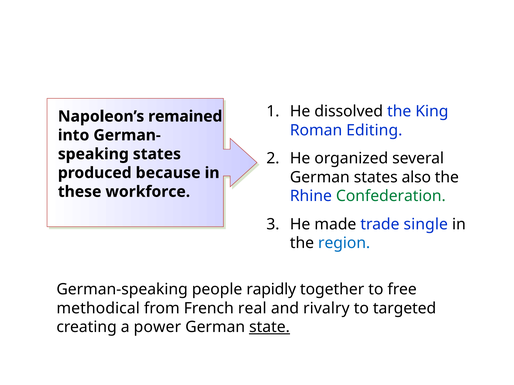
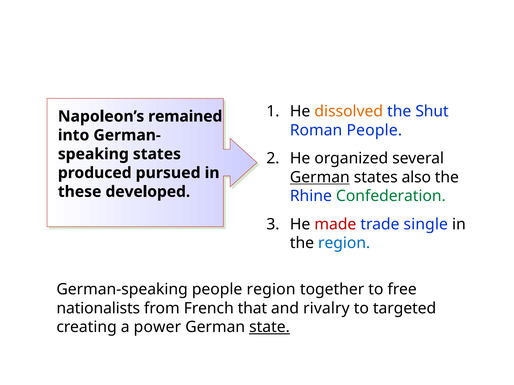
dissolved colour: black -> orange
King: King -> Shut
Roman Editing: Editing -> People
because: because -> pursued
German at (320, 178) underline: none -> present
workforce: workforce -> developed
made colour: black -> red
people rapidly: rapidly -> region
methodical: methodical -> nationalists
real: real -> that
